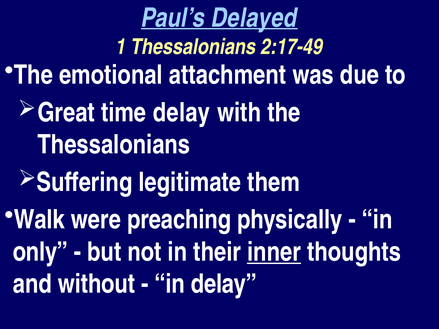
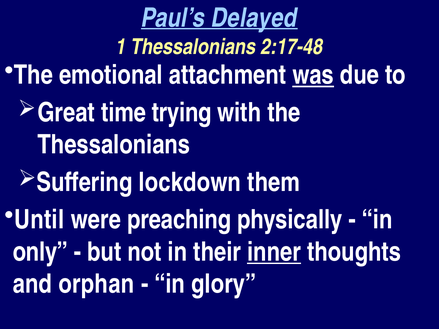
2:17-49: 2:17-49 -> 2:17-48
was underline: none -> present
time delay: delay -> trying
legitimate: legitimate -> lockdown
Walk: Walk -> Until
without: without -> orphan
in delay: delay -> glory
